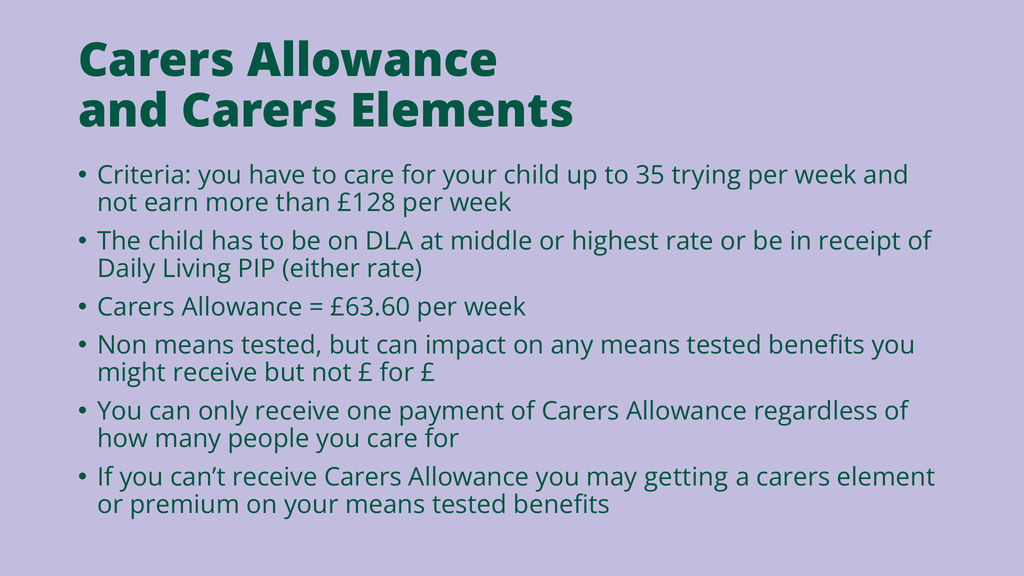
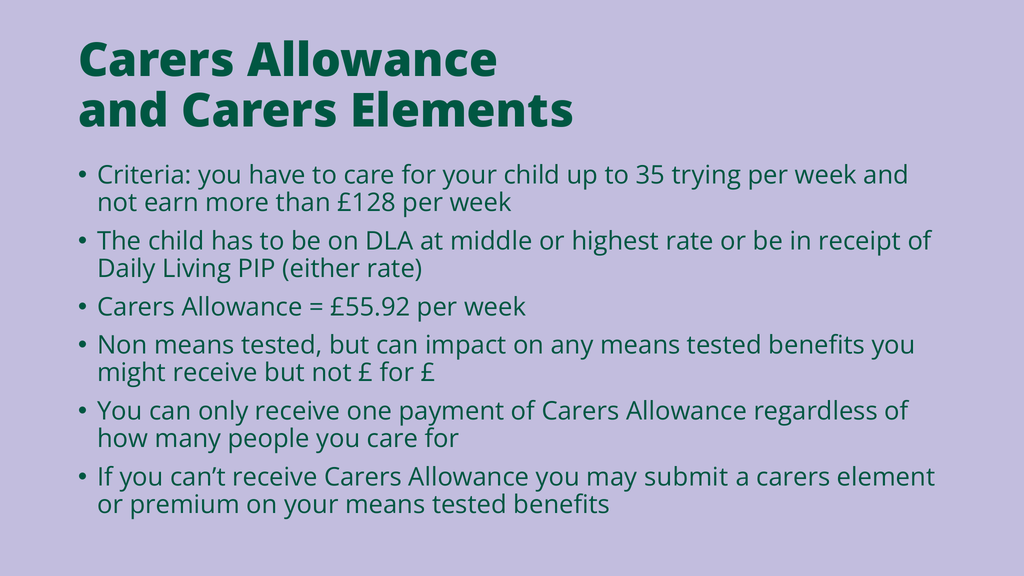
£63.60: £63.60 -> £55.92
getting: getting -> submit
